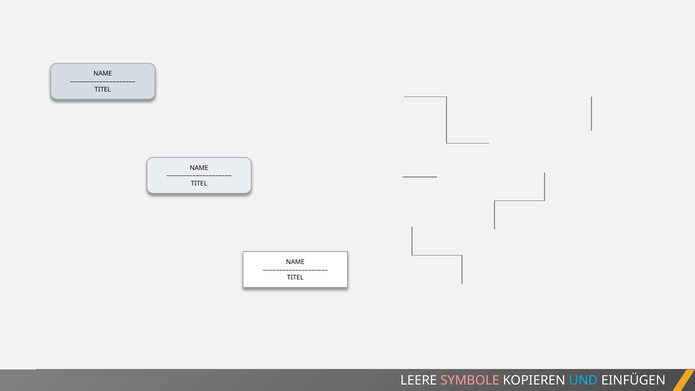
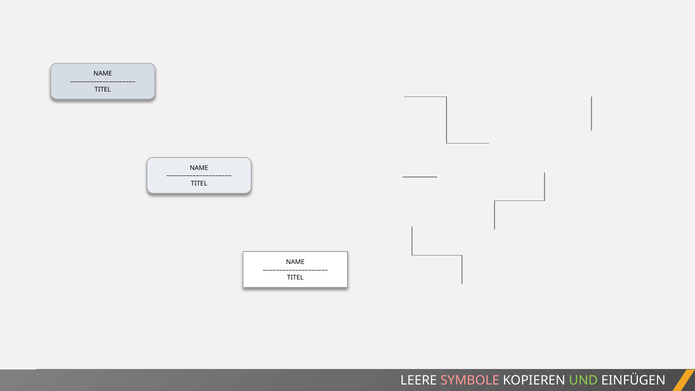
UND colour: light blue -> light green
